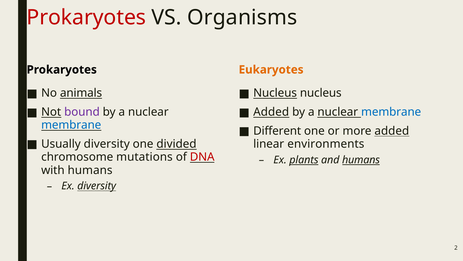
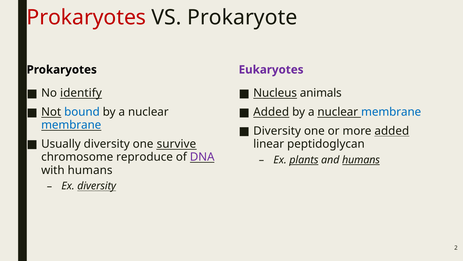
Organisms: Organisms -> Prokaryote
Eukaryotes colour: orange -> purple
animals: animals -> identify
Nucleus nucleus: nucleus -> animals
bound colour: purple -> blue
Different at (277, 131): Different -> Diversity
divided: divided -> survive
environments: environments -> peptidoglycan
mutations: mutations -> reproduce
DNA colour: red -> purple
